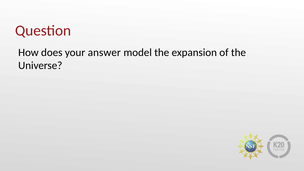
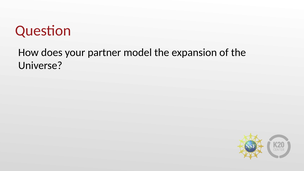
answer: answer -> partner
